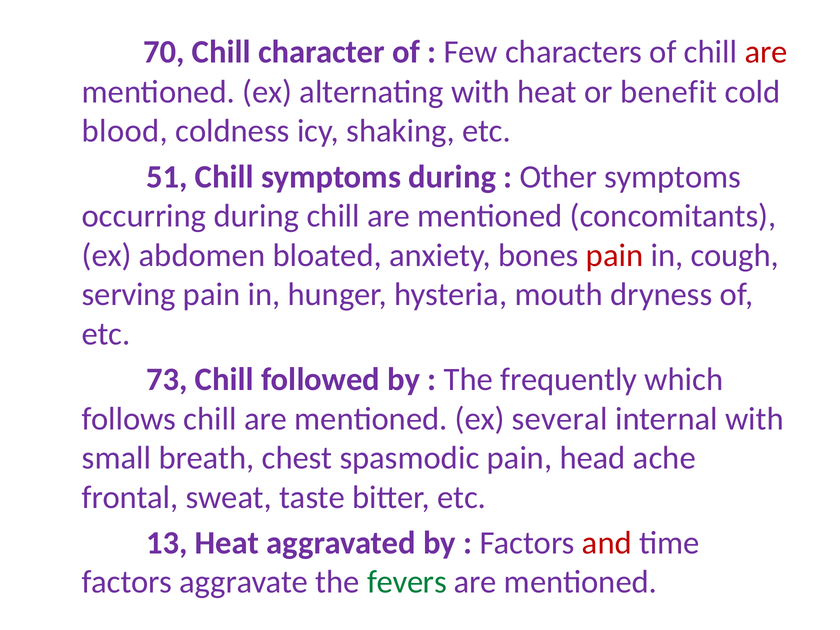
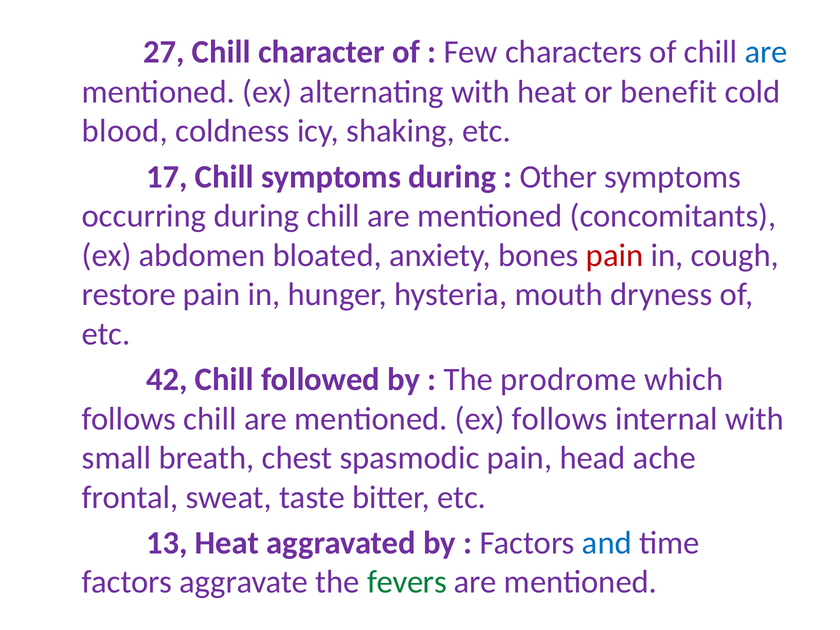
70: 70 -> 27
are at (766, 52) colour: red -> blue
51: 51 -> 17
serving: serving -> restore
73: 73 -> 42
frequently: frequently -> prodrome
ex several: several -> follows
and colour: red -> blue
